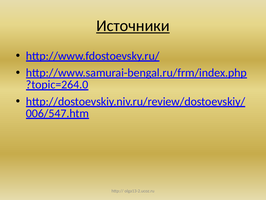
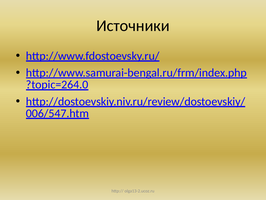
Источники underline: present -> none
